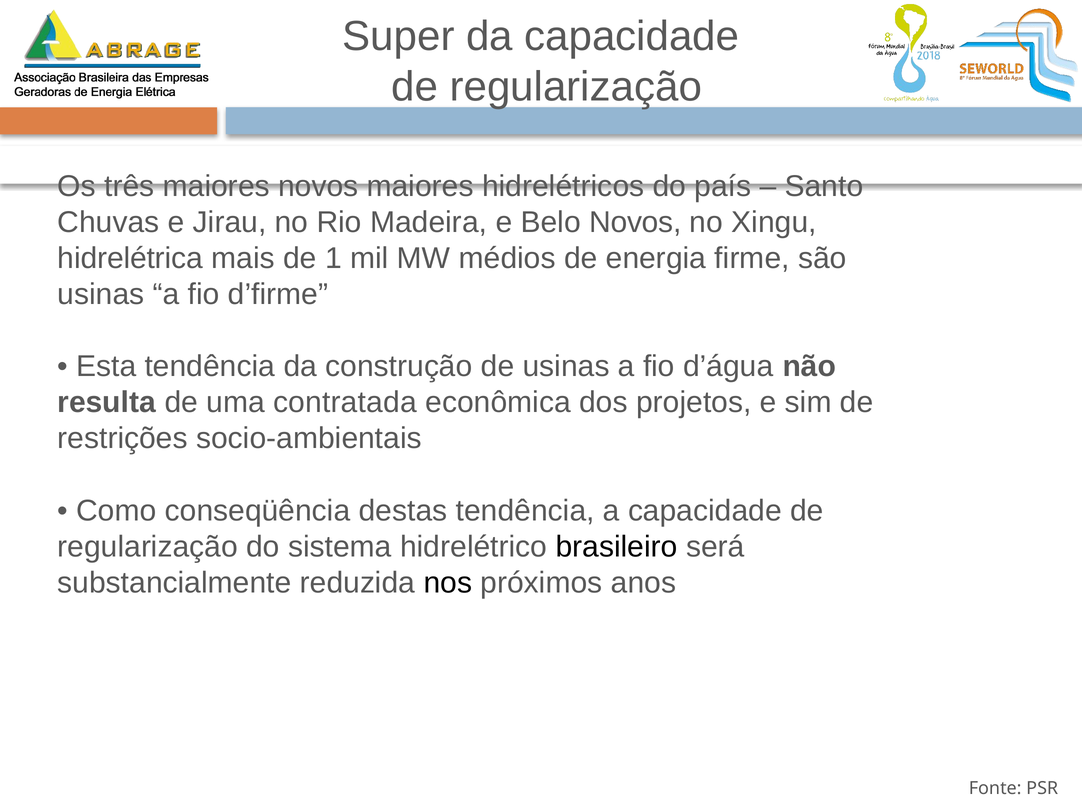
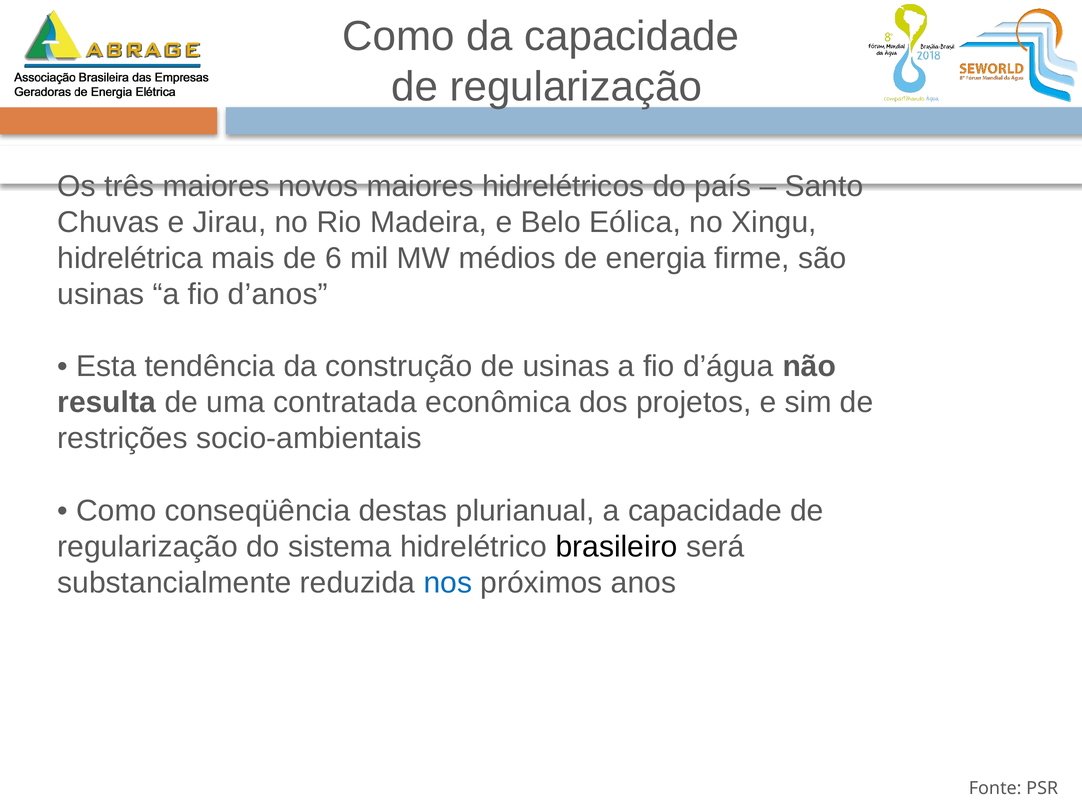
Super at (398, 36): Super -> Como
Belo Novos: Novos -> Eólica
1: 1 -> 6
d’firme: d’firme -> d’anos
destas tendência: tendência -> plurianual
nos colour: black -> blue
